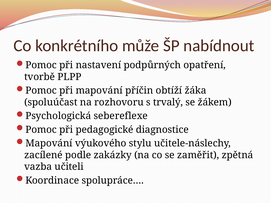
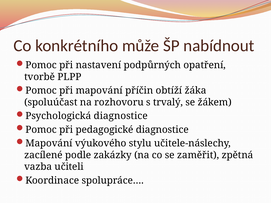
Psychologická sebereflexe: sebereflexe -> diagnostice
